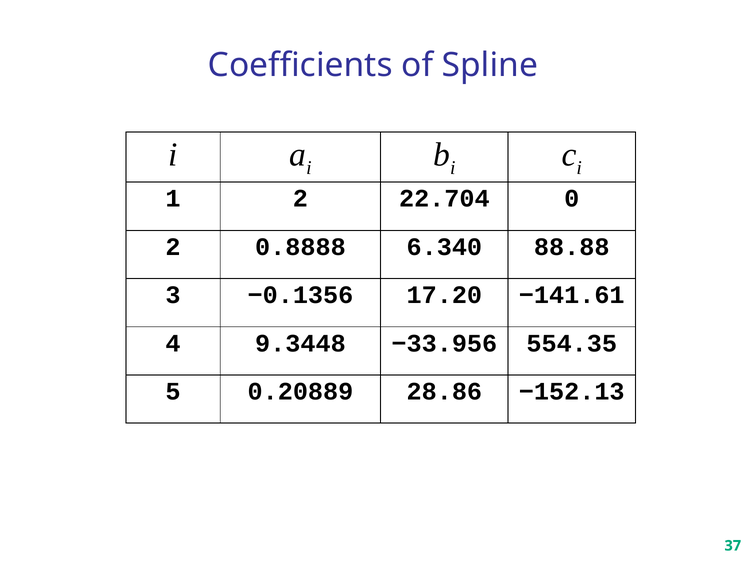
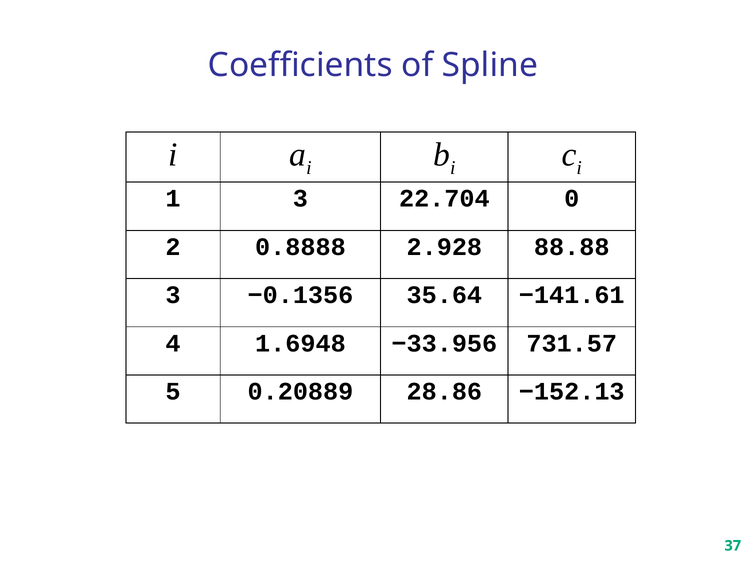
1 2: 2 -> 3
6.340: 6.340 -> 2.928
17.20: 17.20 -> 35.64
9.3448: 9.3448 -> 1.6948
554.35: 554.35 -> 731.57
